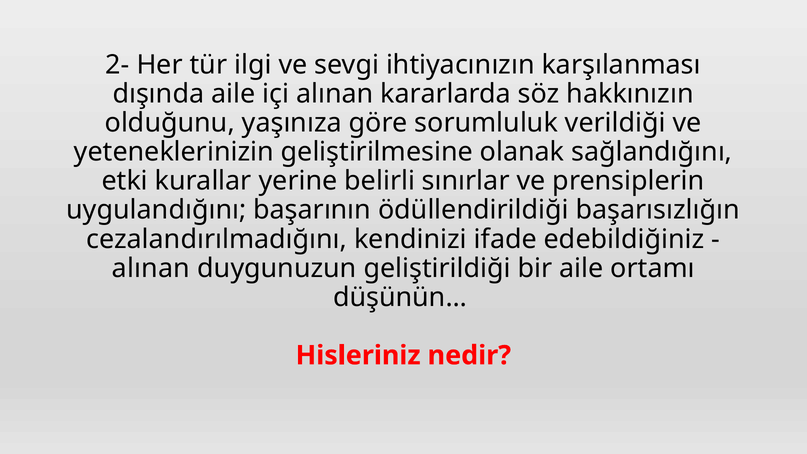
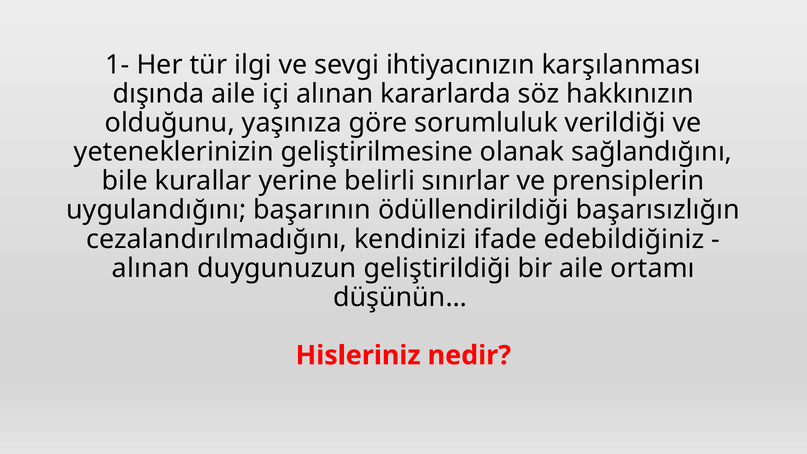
2-: 2- -> 1-
etki: etki -> bile
